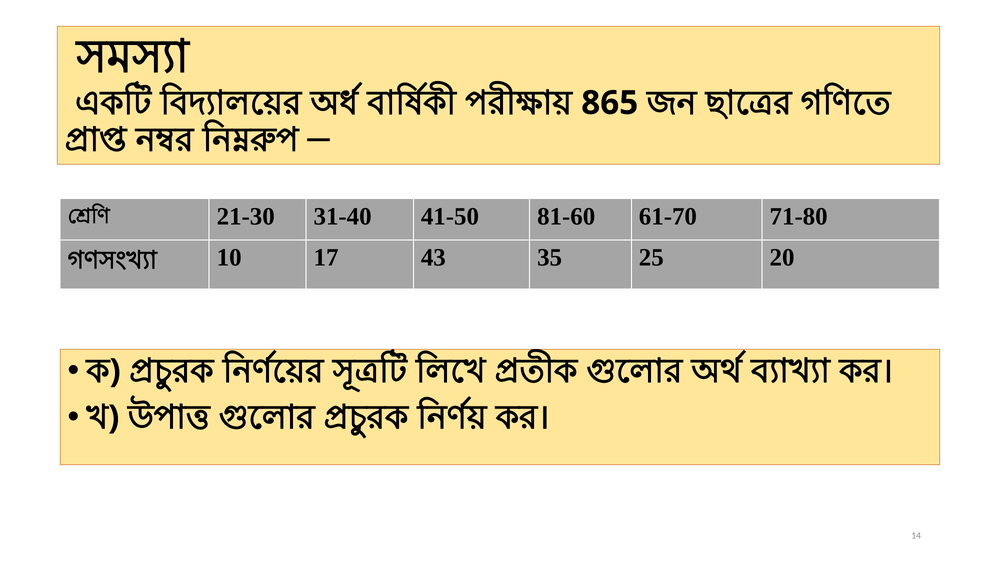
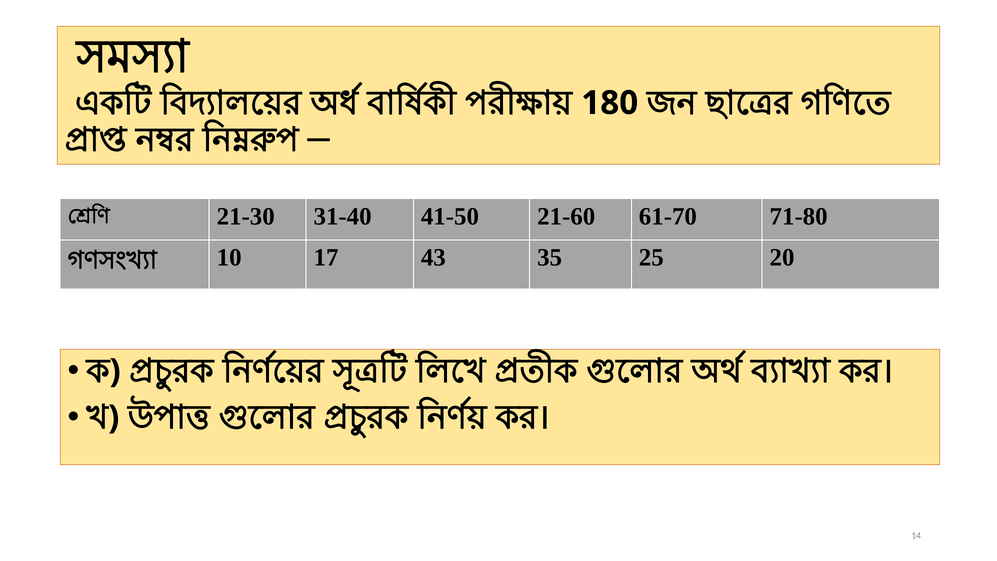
865: 865 -> 180
81-60: 81-60 -> 21-60
